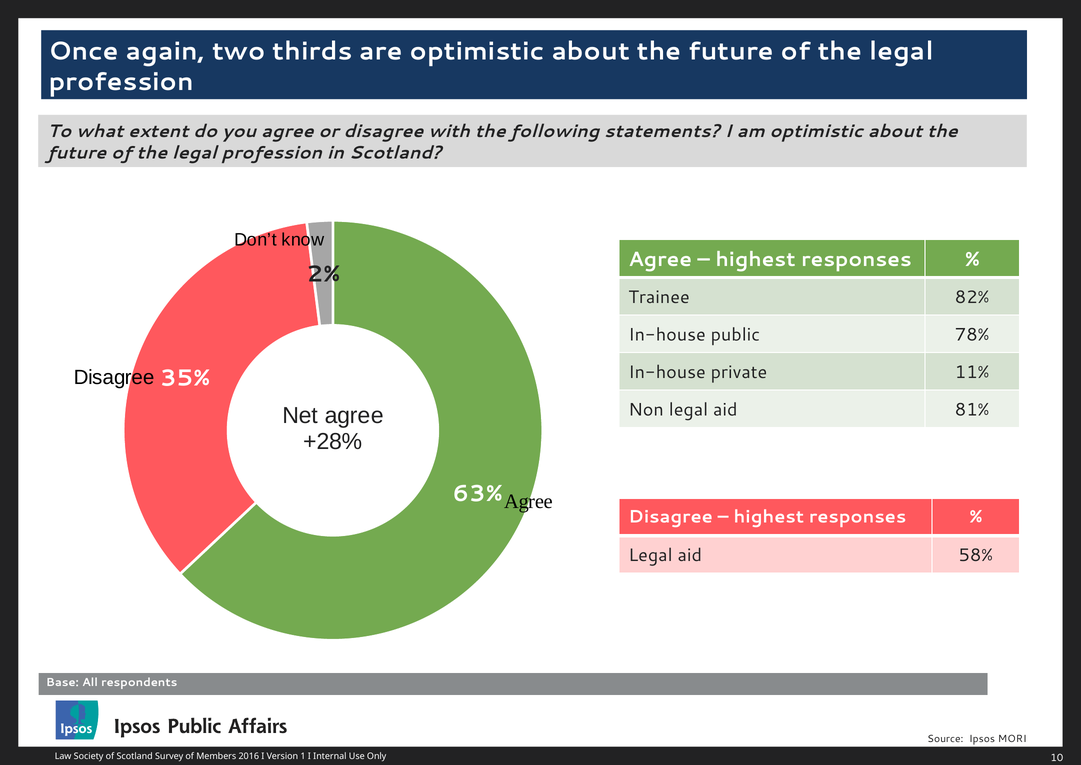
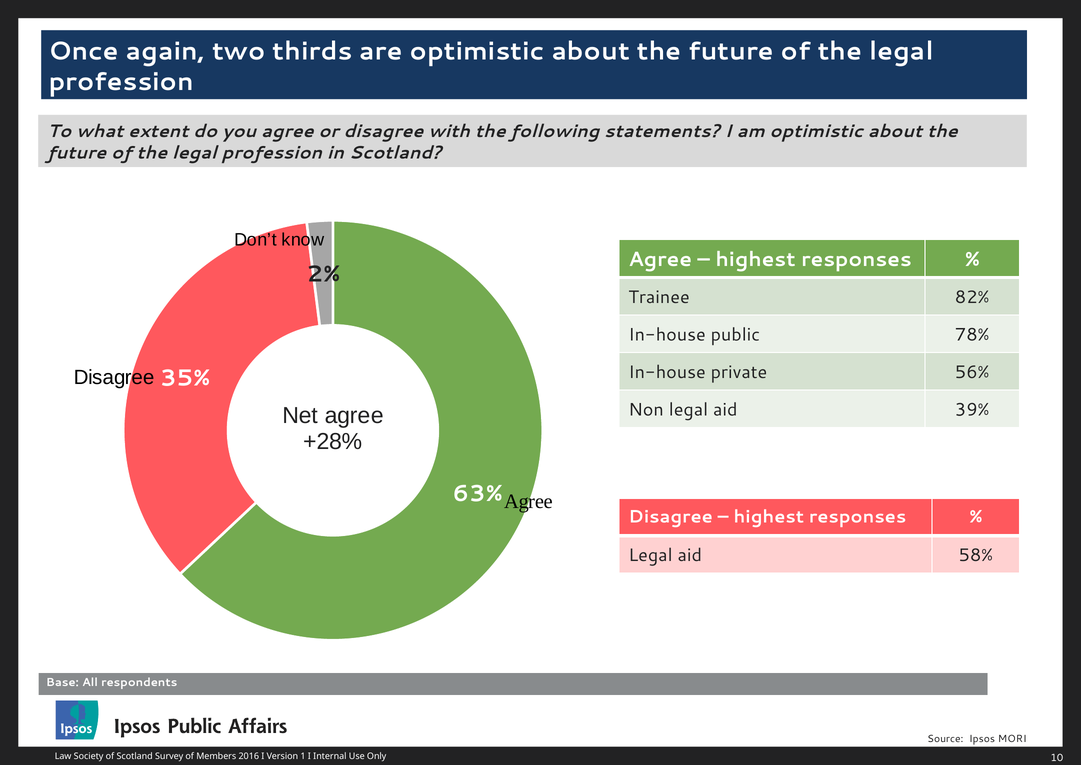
11%: 11% -> 56%
81%: 81% -> 39%
